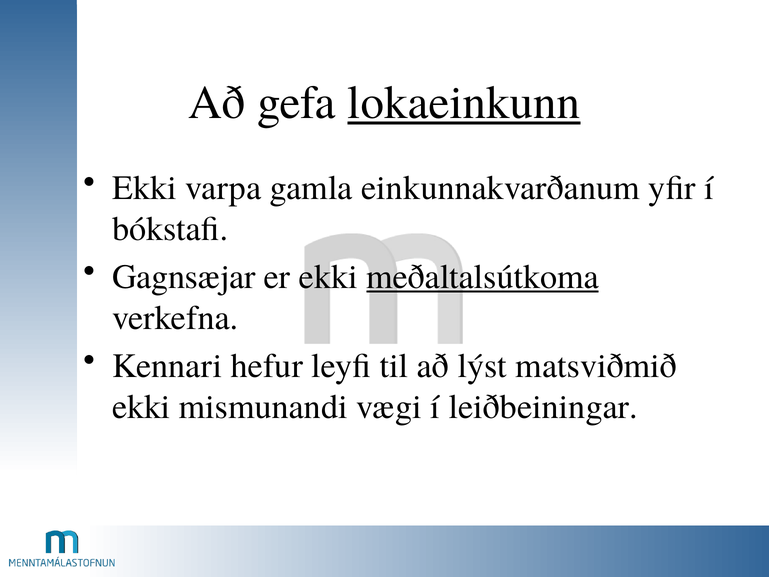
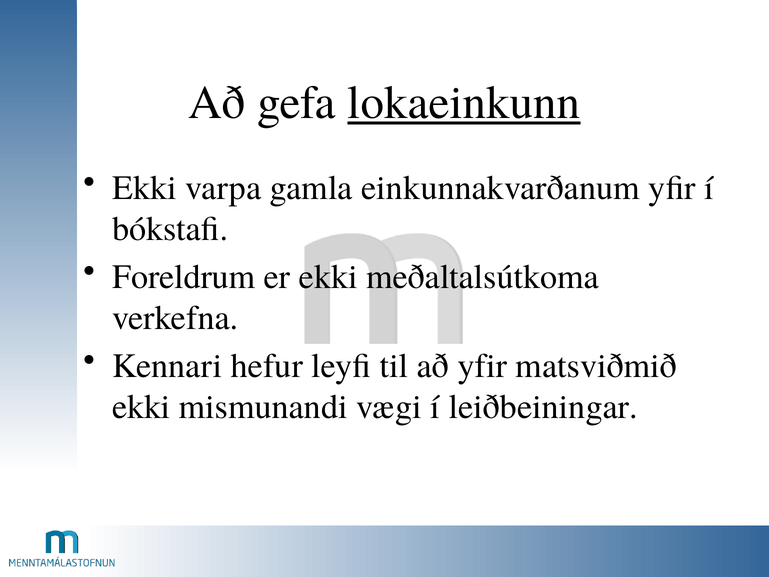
Gagnsæjar: Gagnsæjar -> Foreldrum
meðaltalsútkoma underline: present -> none
að lýst: lýst -> yfir
